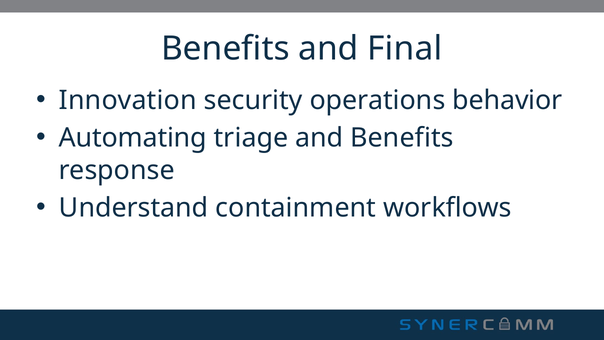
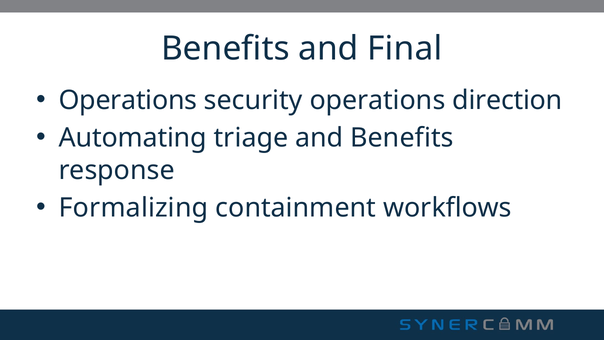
Innovation at (128, 100): Innovation -> Operations
behavior: behavior -> direction
Understand: Understand -> Formalizing
